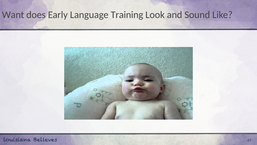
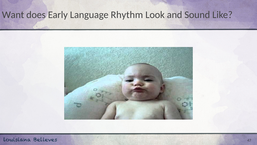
Training: Training -> Rhythm
